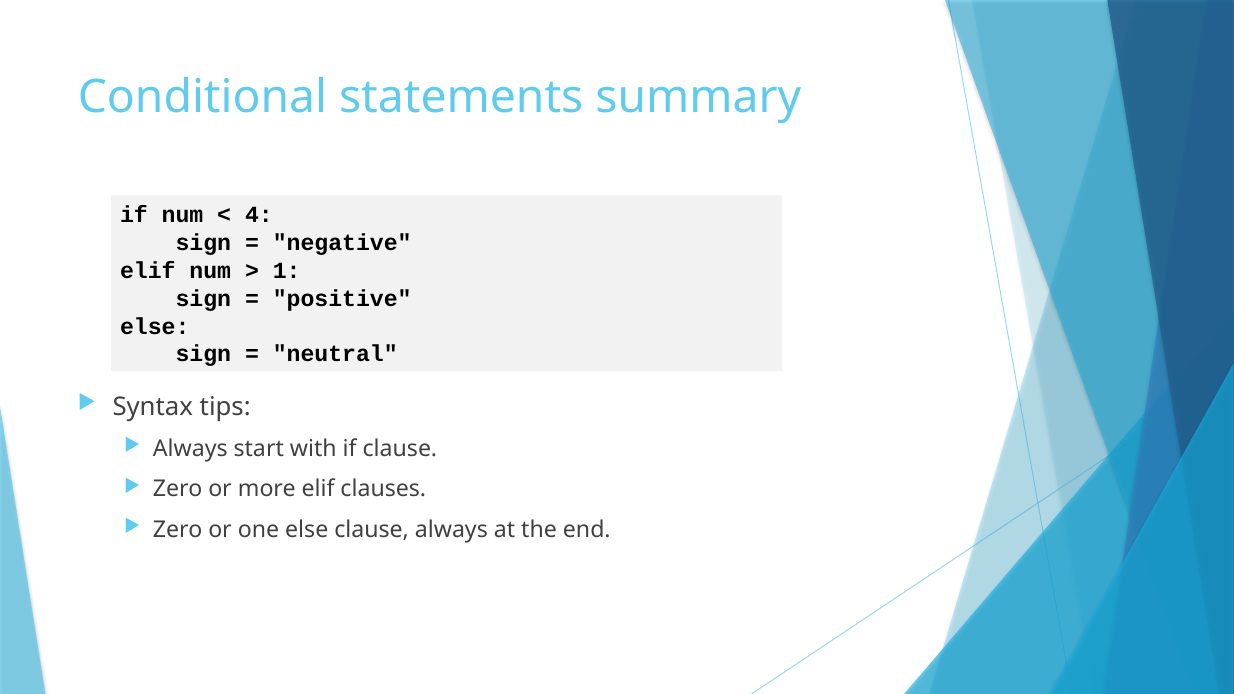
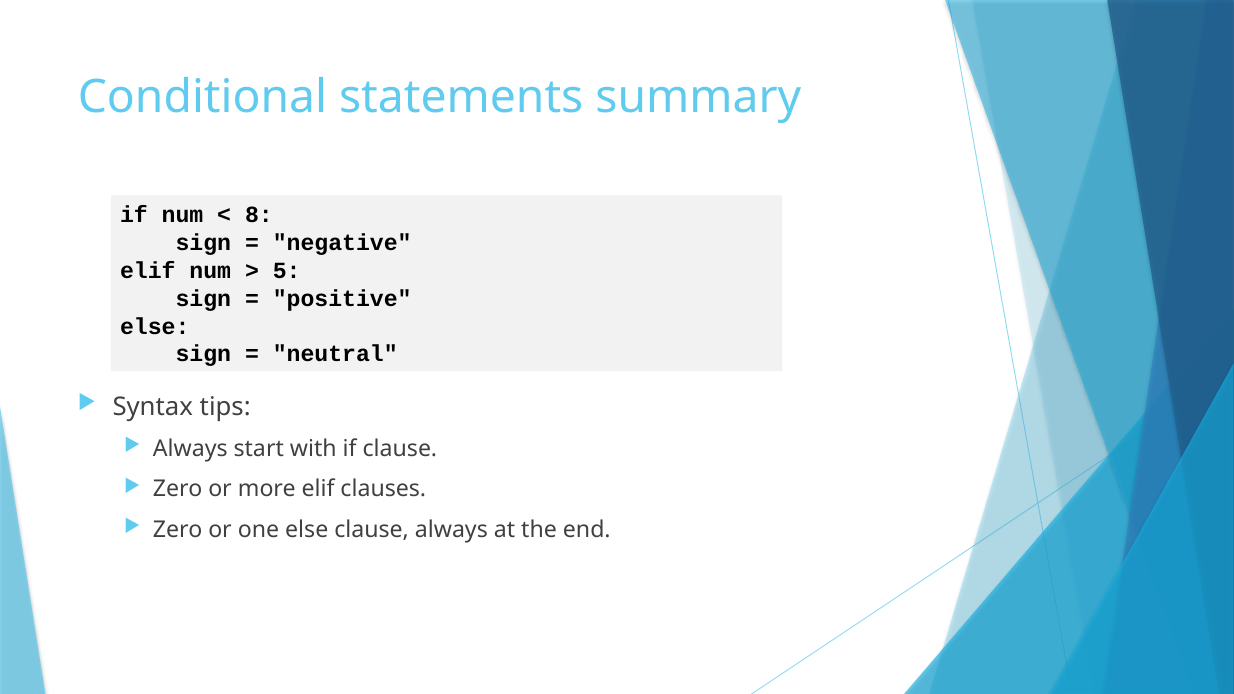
4: 4 -> 8
1: 1 -> 5
